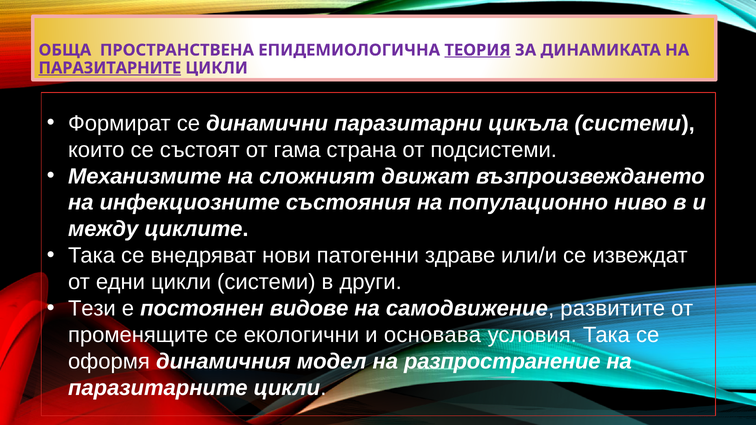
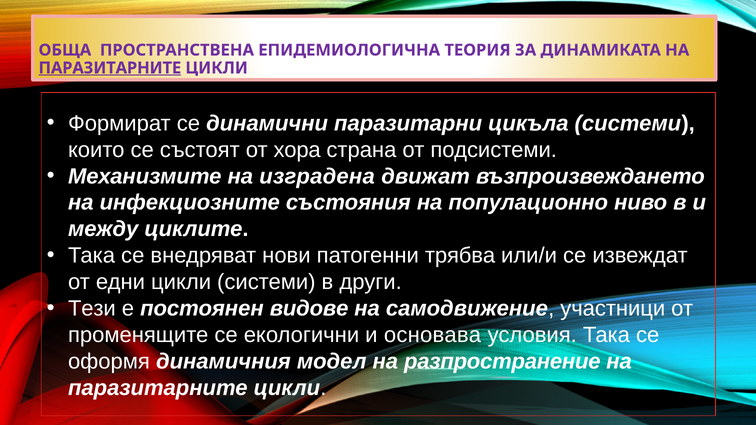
ТЕОРИЯ underline: present -> none
гама: гама -> хора
сложният: сложният -> изградена
здраве: здраве -> трябва
развитите: развитите -> участници
